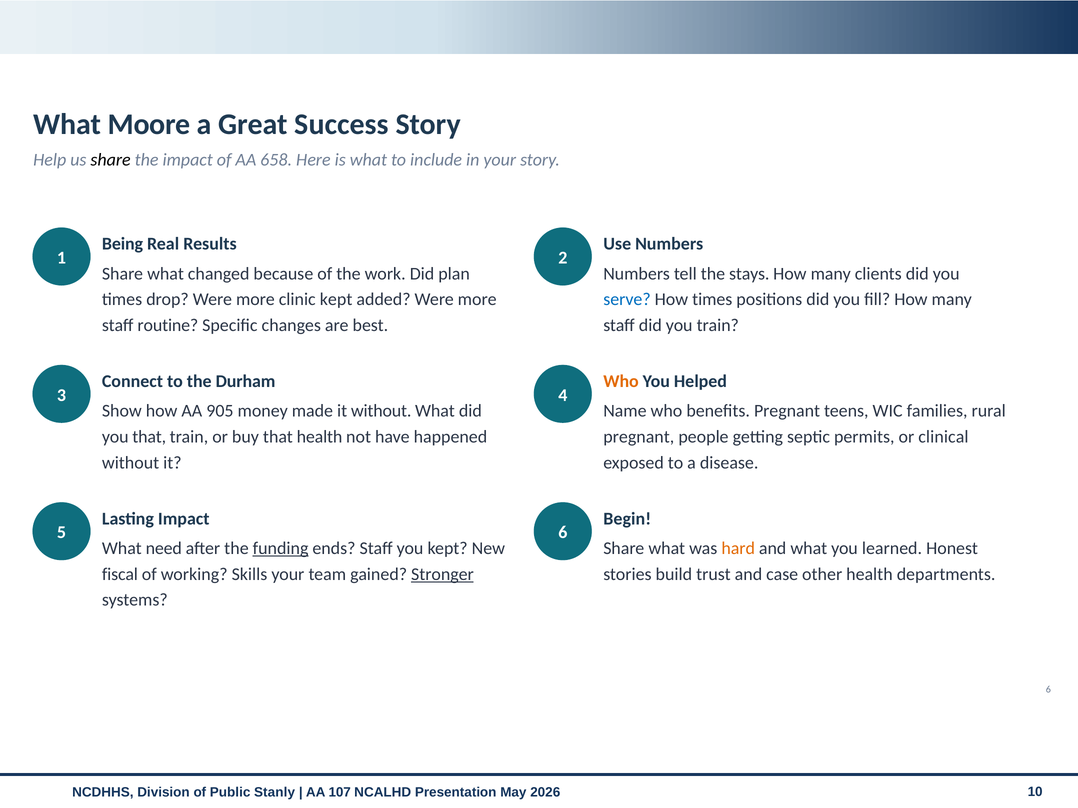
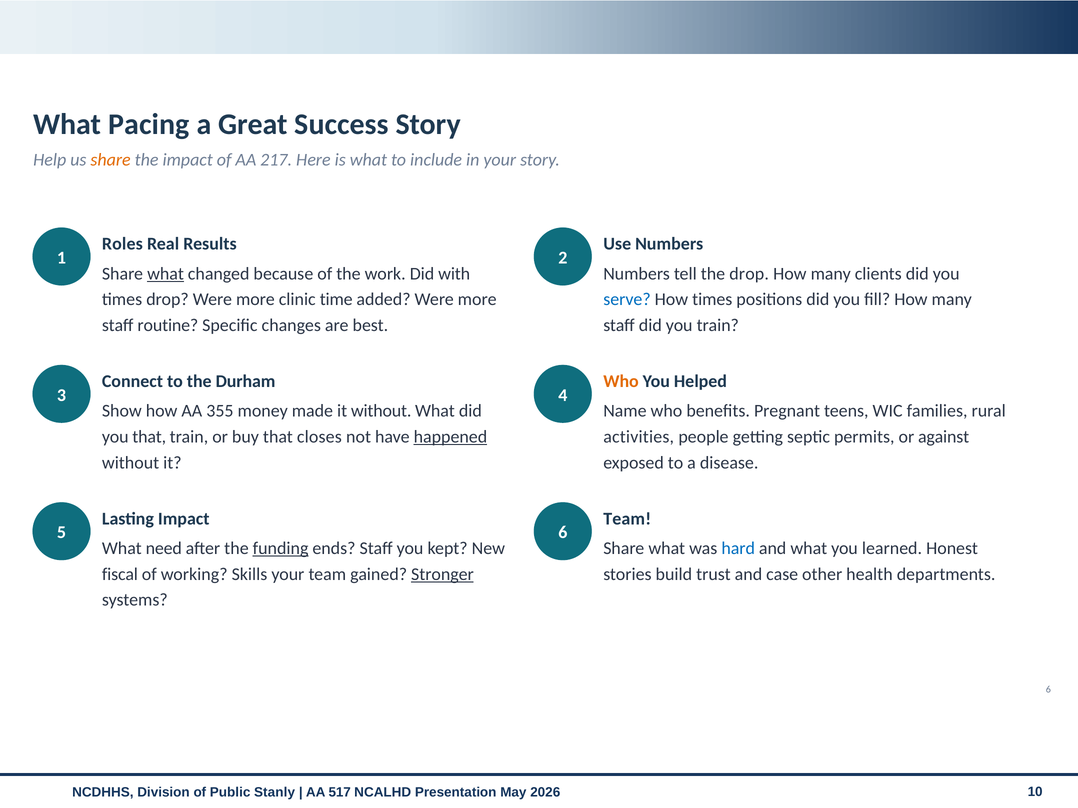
Moore: Moore -> Pacing
share at (111, 160) colour: black -> orange
658: 658 -> 217
Being: Being -> Roles
what at (166, 274) underline: none -> present
plan: plan -> with
the stays: stays -> drop
clinic kept: kept -> time
905: 905 -> 355
that health: health -> closes
happened underline: none -> present
pregnant at (639, 437): pregnant -> activities
clinical: clinical -> against
Begin at (627, 519): Begin -> Team
hard colour: orange -> blue
107: 107 -> 517
